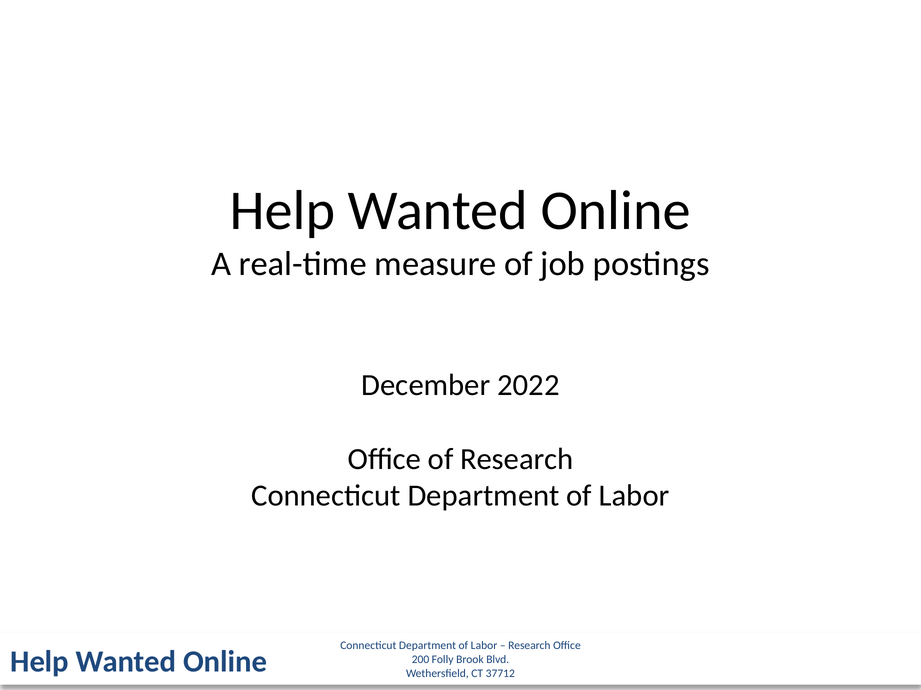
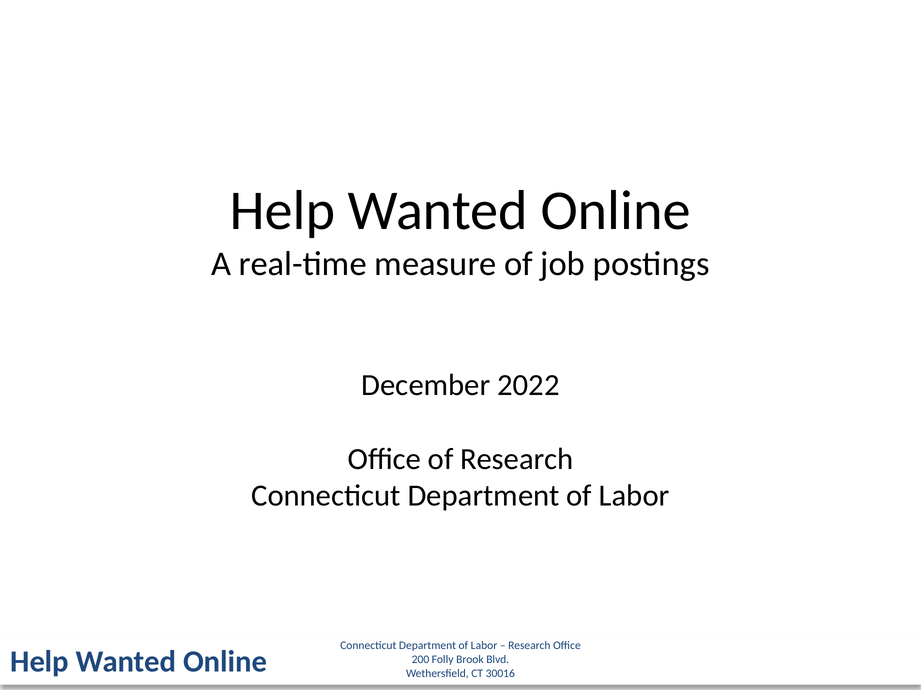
37712: 37712 -> 30016
